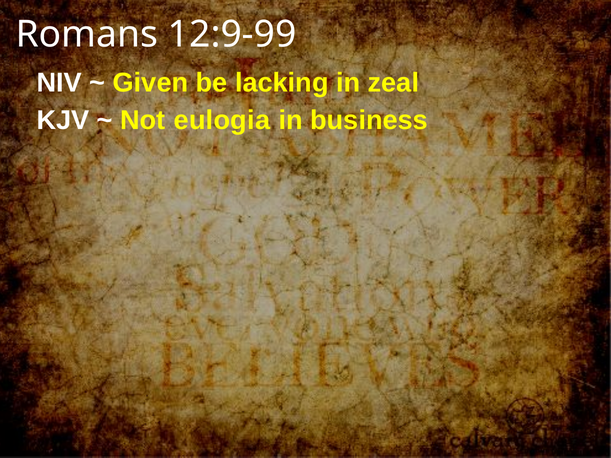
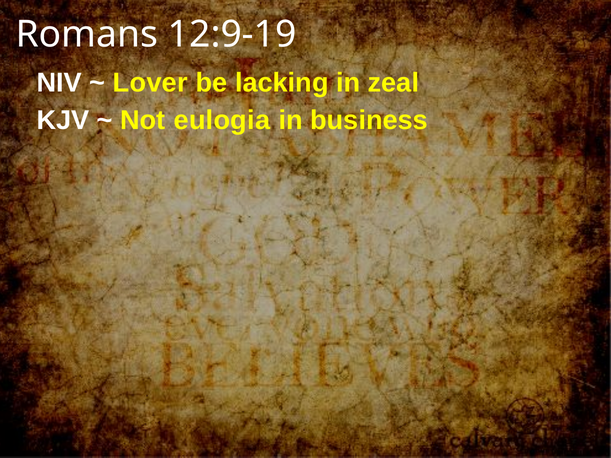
12:9-99: 12:9-99 -> 12:9-19
Given: Given -> Lover
